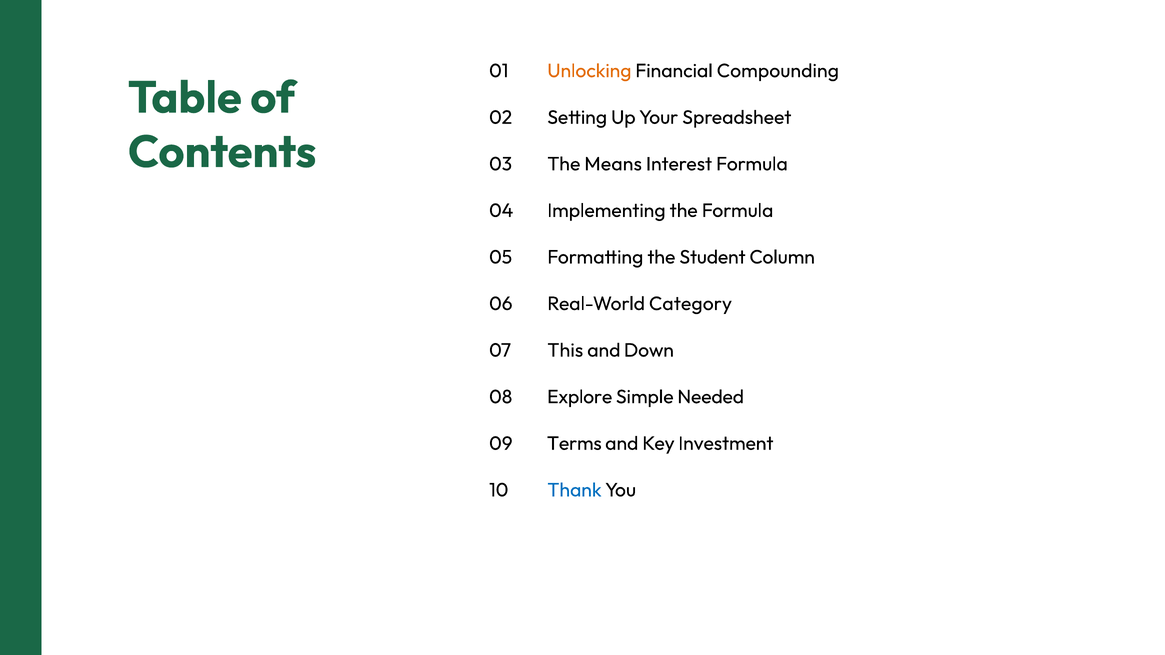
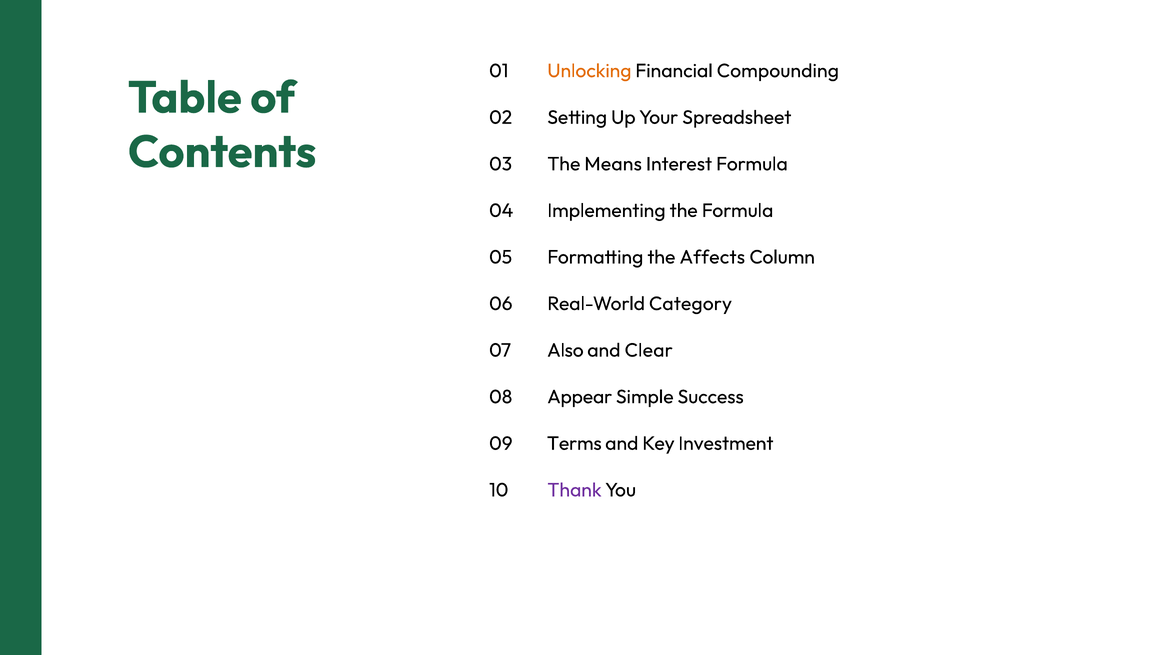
Student: Student -> Affects
This: This -> Also
Down: Down -> Clear
Explore: Explore -> Appear
Needed: Needed -> Success
Thank colour: blue -> purple
